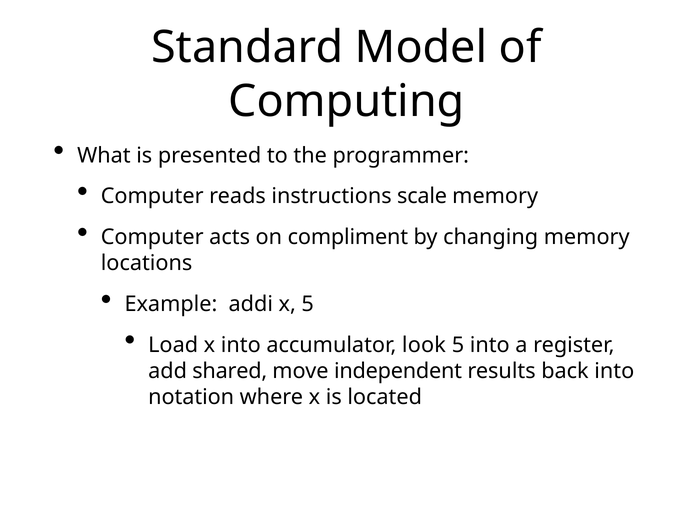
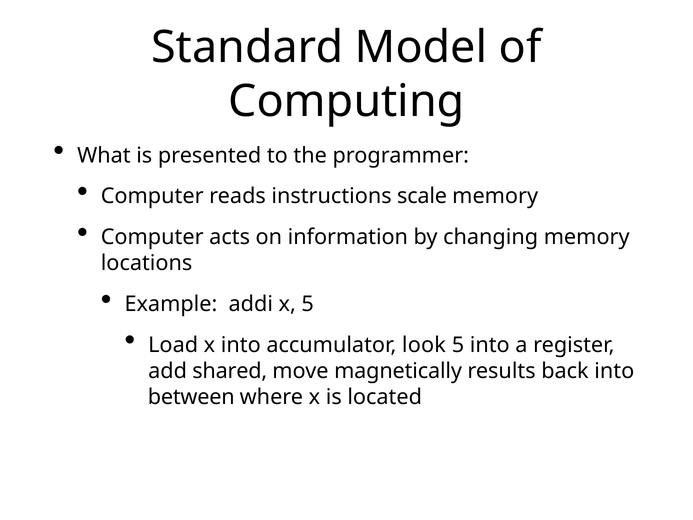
compliment: compliment -> information
independent: independent -> magnetically
notation: notation -> between
